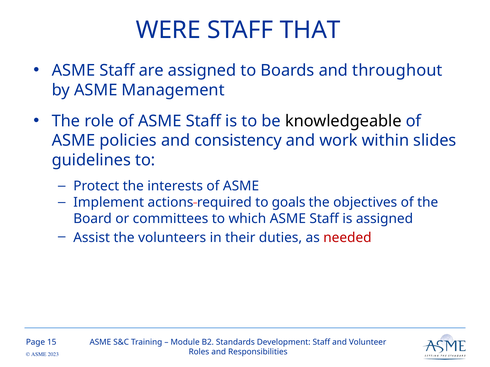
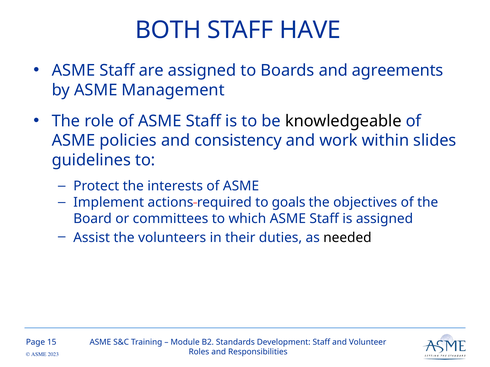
WERE: WERE -> BOTH
THAT: THAT -> HAVE
throughout: throughout -> agreements
needed colour: red -> black
